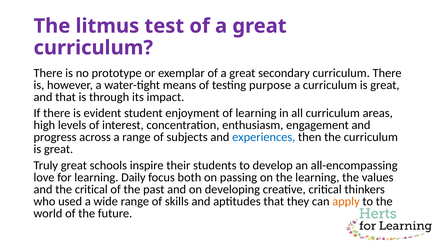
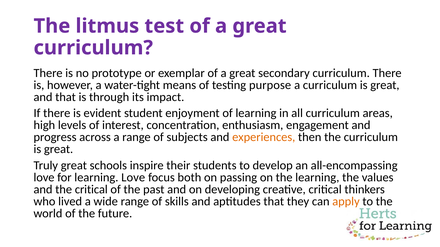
experiences colour: blue -> orange
learning Daily: Daily -> Love
used: used -> lived
